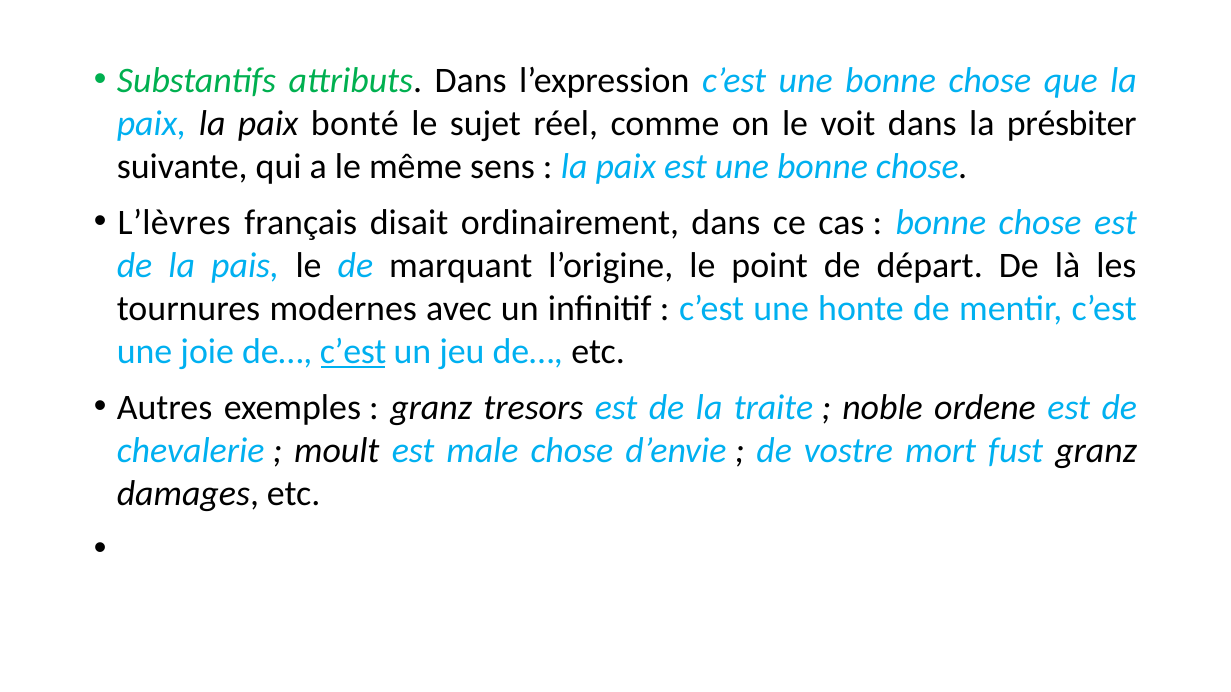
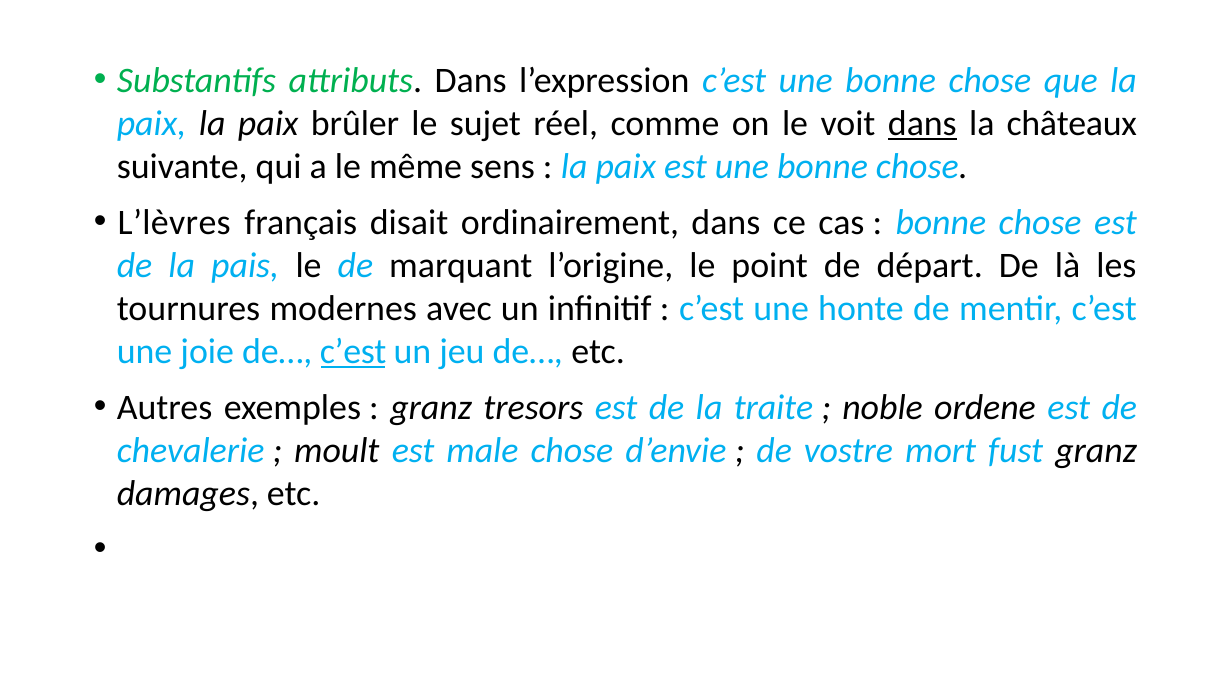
bonté: bonté -> brûler
dans at (922, 124) underline: none -> present
présbiter: présbiter -> châteaux
